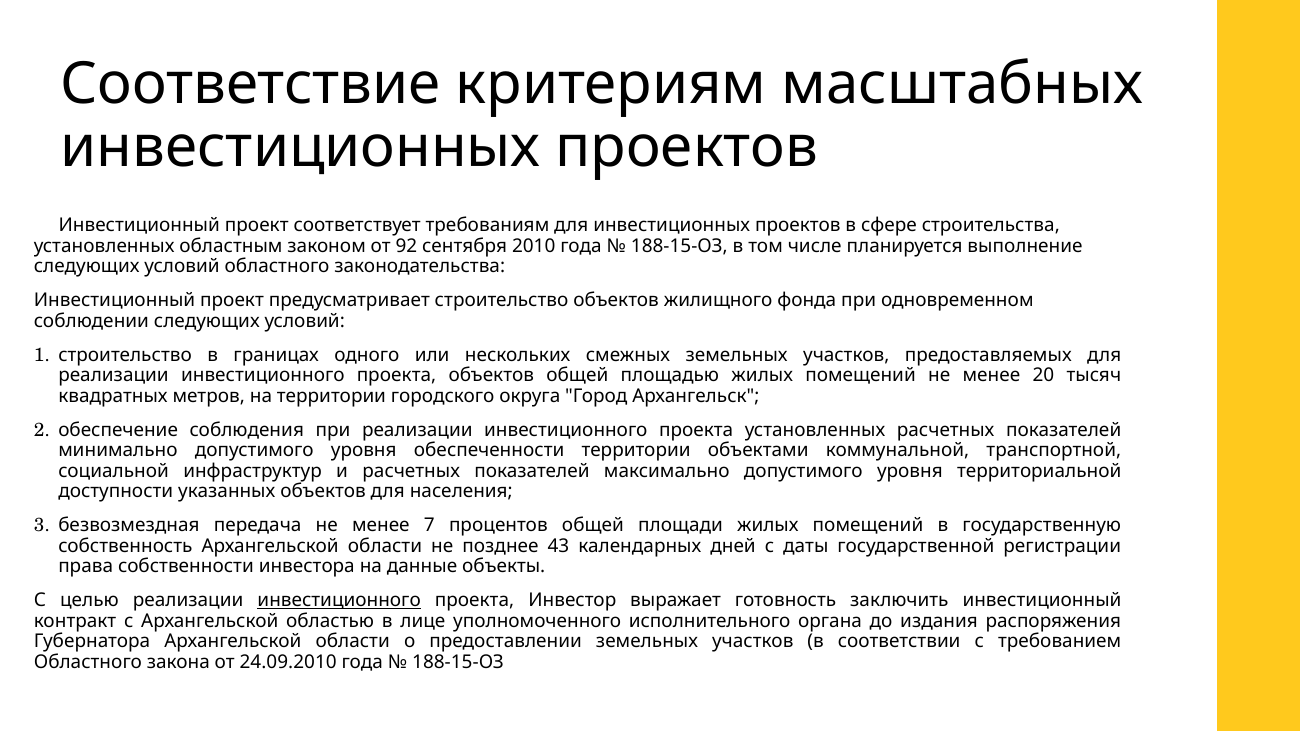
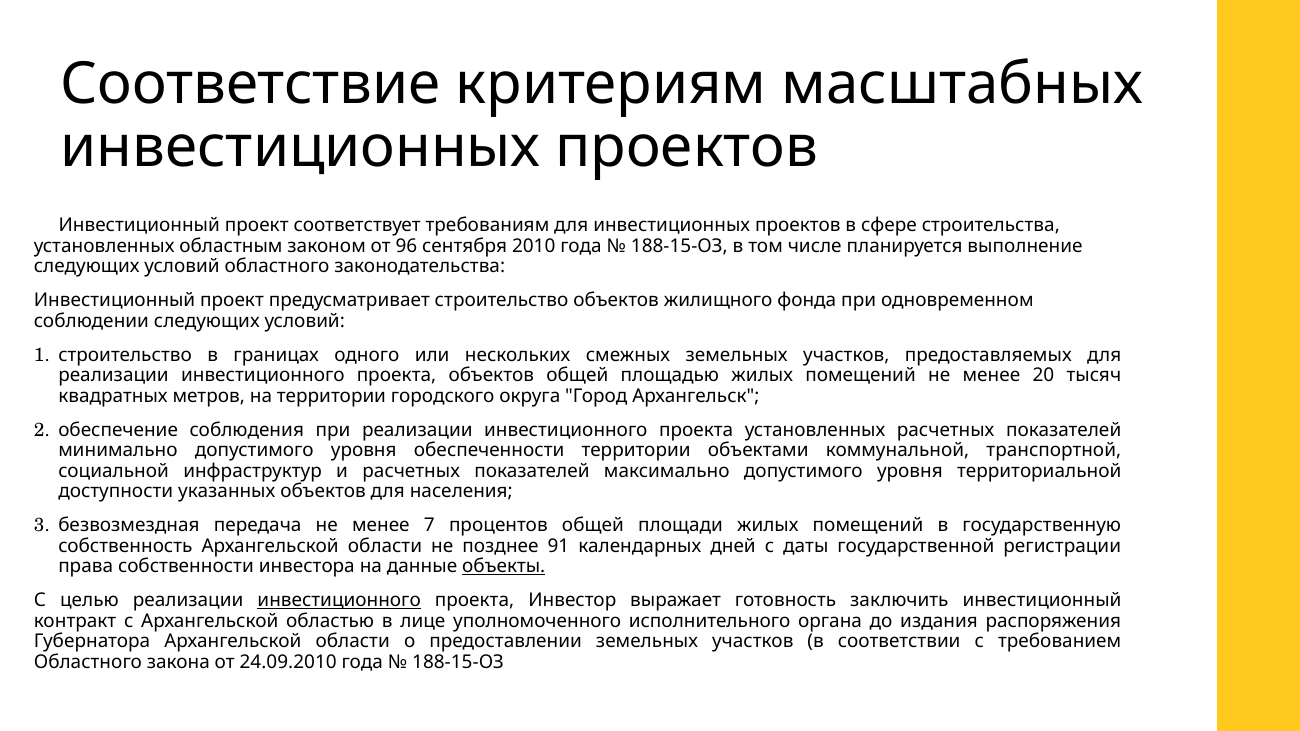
92: 92 -> 96
43: 43 -> 91
объекты underline: none -> present
